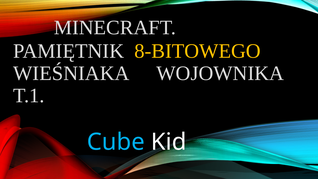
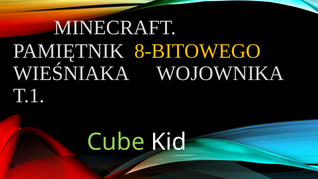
Cube colour: light blue -> light green
